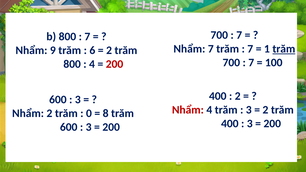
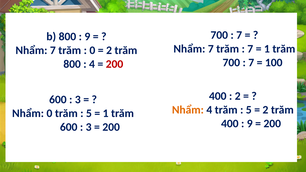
7 at (87, 37): 7 -> 9
trăm at (284, 49) underline: present -> none
9 at (53, 50): 9 -> 7
6 at (92, 50): 6 -> 0
Nhẩm at (188, 110) colour: red -> orange
3 at (249, 110): 3 -> 5
Nhẩm 2: 2 -> 0
0 at (89, 113): 0 -> 5
8 at (106, 113): 8 -> 1
3 at (250, 124): 3 -> 9
